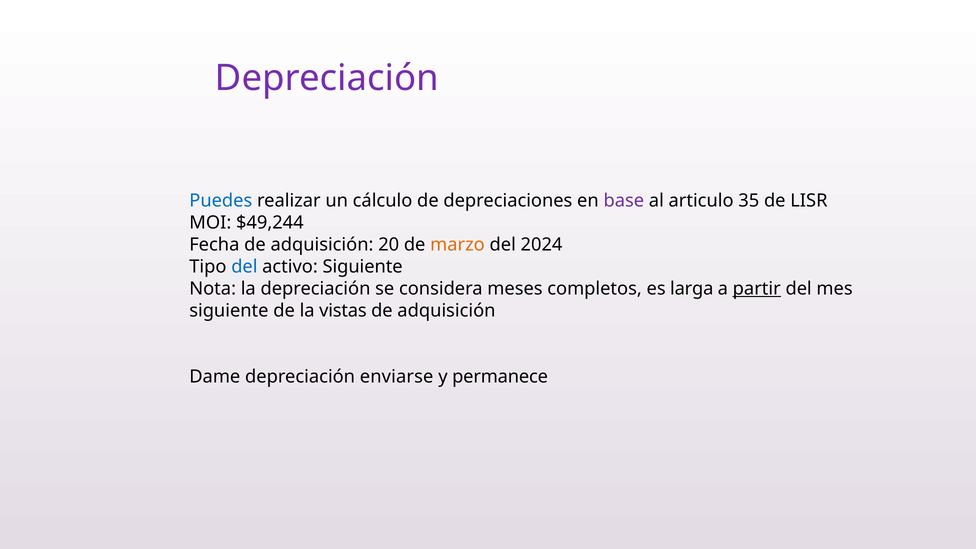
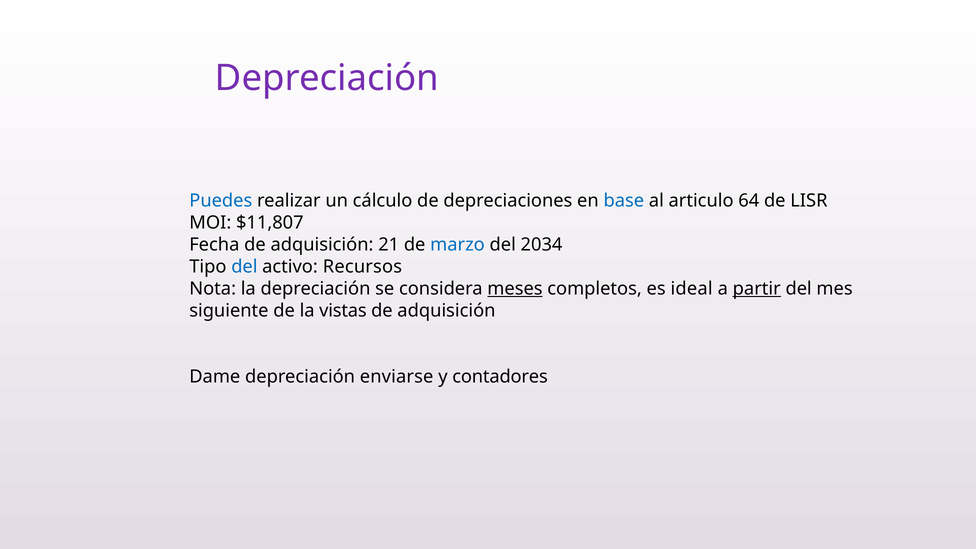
base colour: purple -> blue
35: 35 -> 64
$49,244: $49,244 -> $11,807
20: 20 -> 21
marzo colour: orange -> blue
2024: 2024 -> 2034
activo Siguiente: Siguiente -> Recursos
meses underline: none -> present
larga: larga -> ideal
permanece: permanece -> contadores
